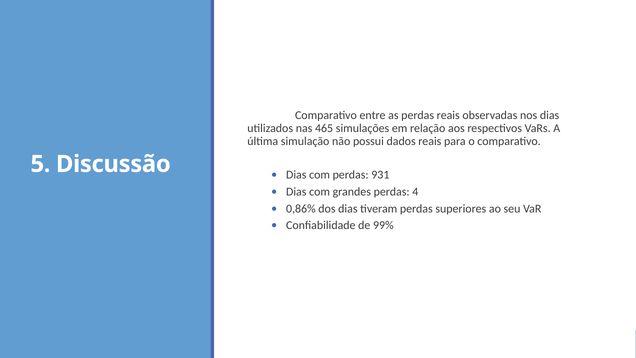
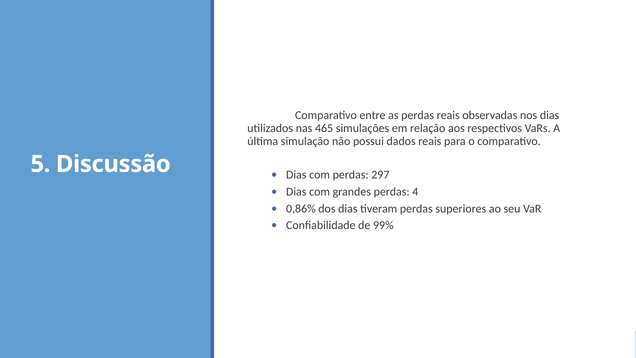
931: 931 -> 297
